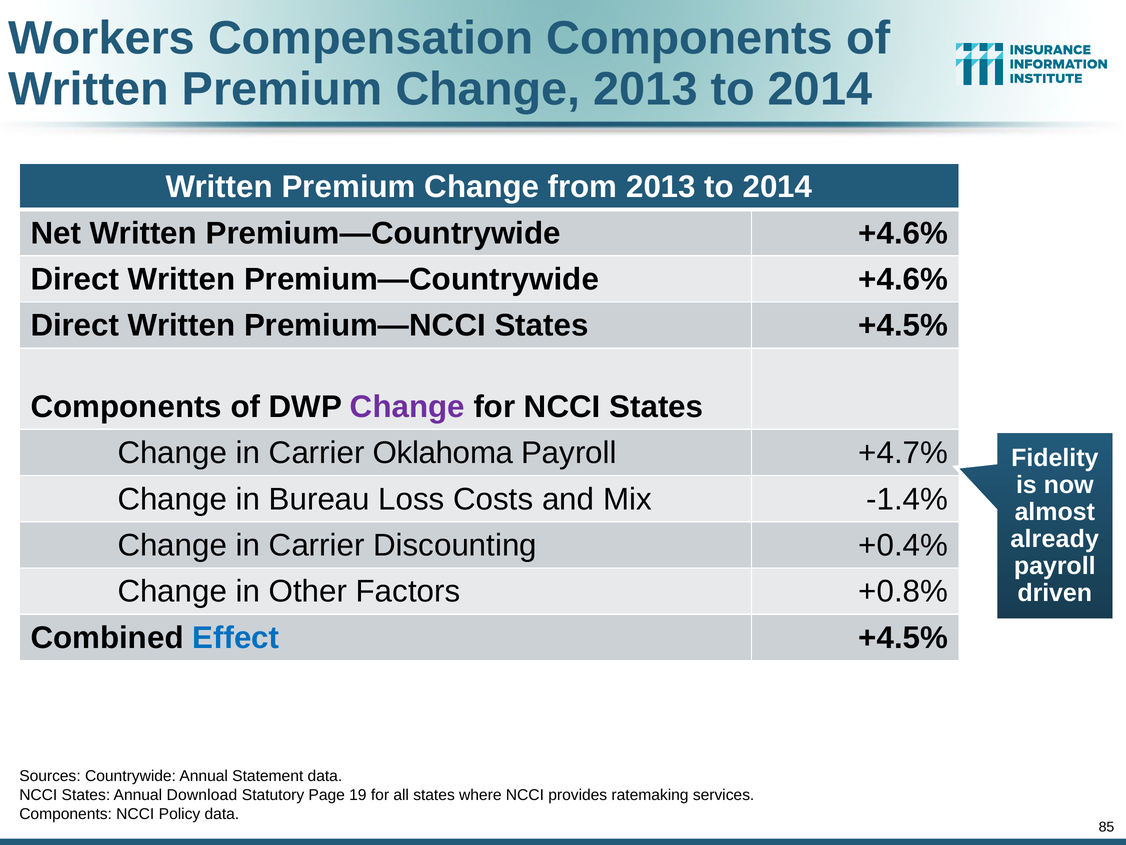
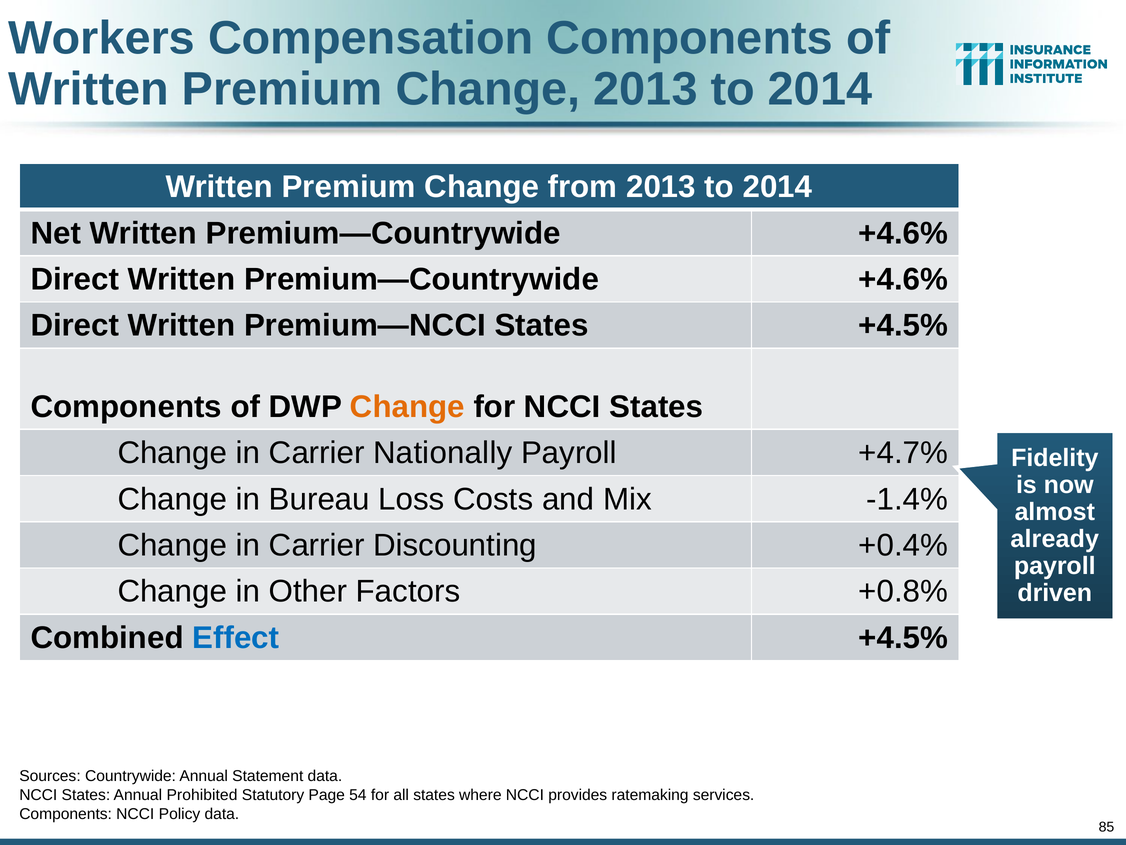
Change at (407, 407) colour: purple -> orange
Oklahoma: Oklahoma -> Nationally
Download: Download -> Prohibited
19: 19 -> 54
